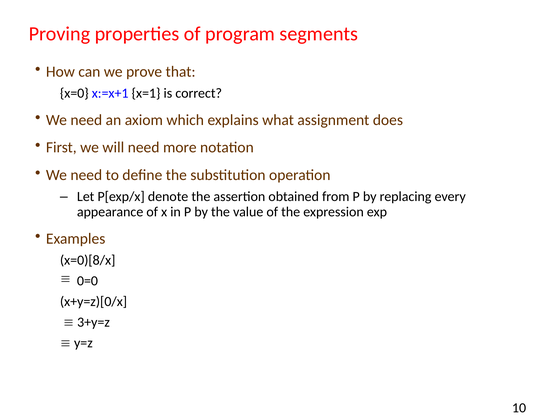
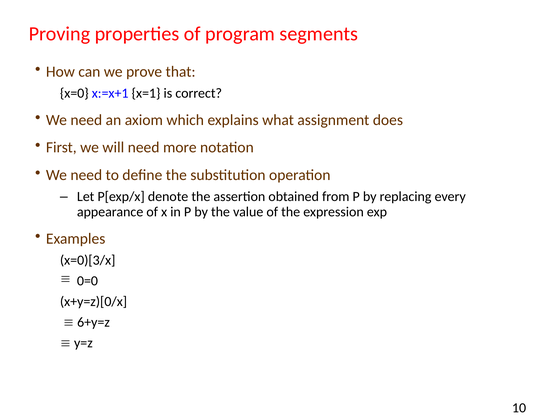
x=0)[8/x: x=0)[8/x -> x=0)[3/x
3+y=z: 3+y=z -> 6+y=z
